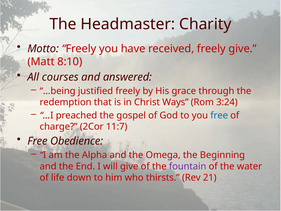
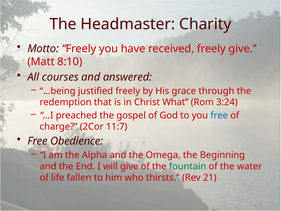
Ways: Ways -> What
fountain colour: purple -> green
down: down -> fallen
